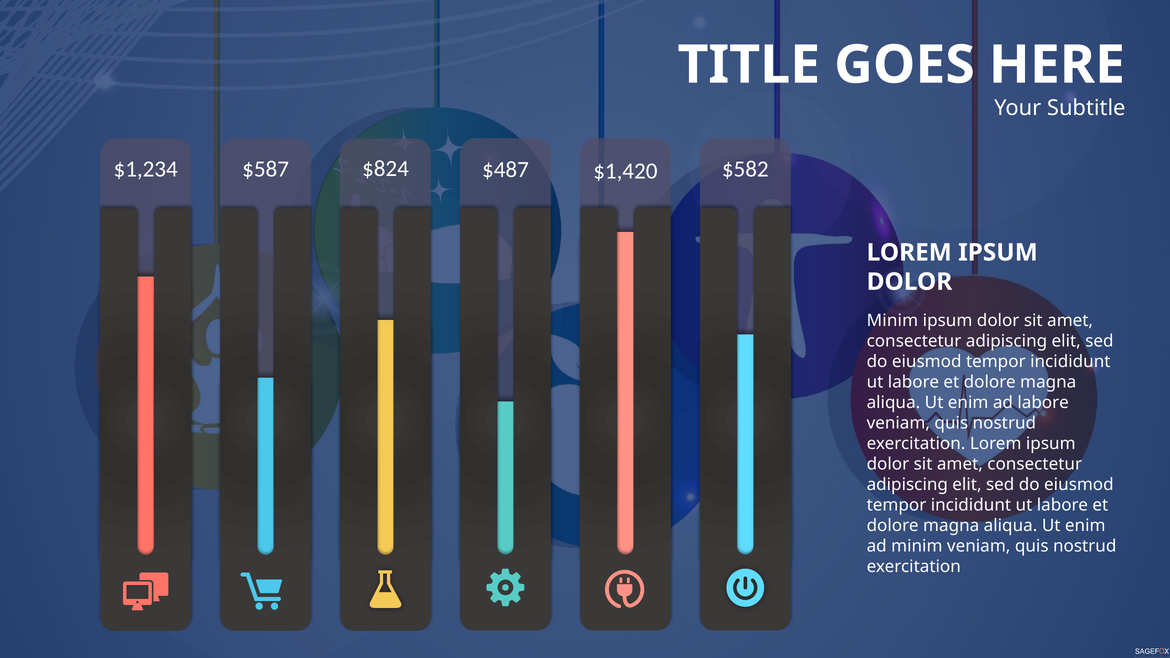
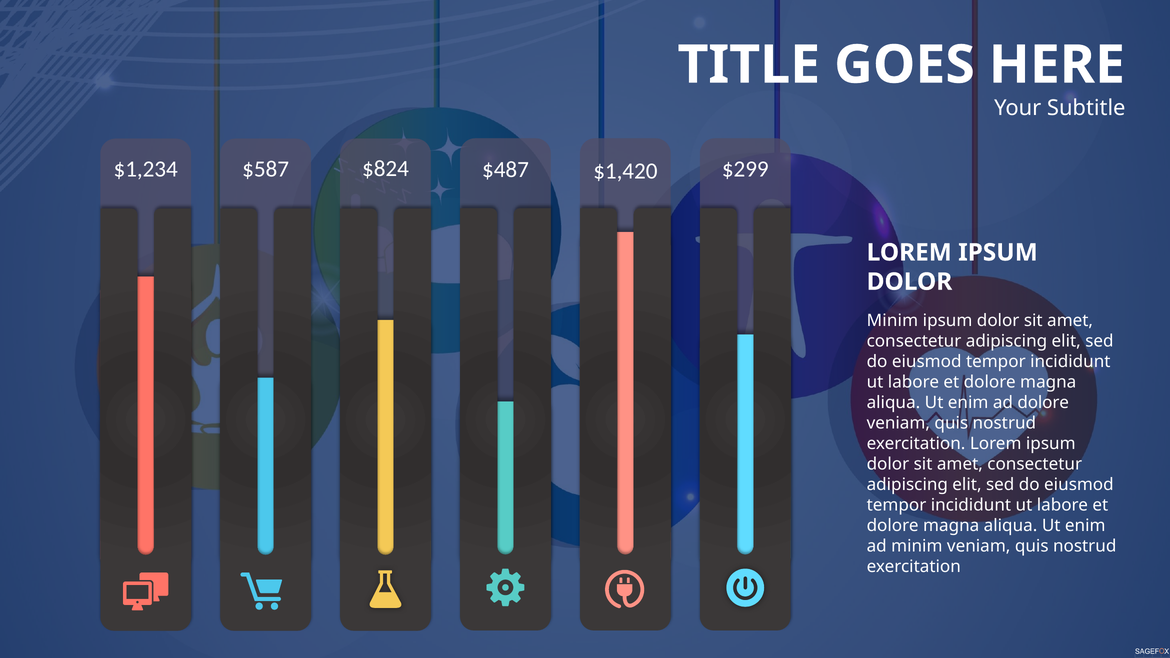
$582: $582 -> $299
ad labore: labore -> dolore
